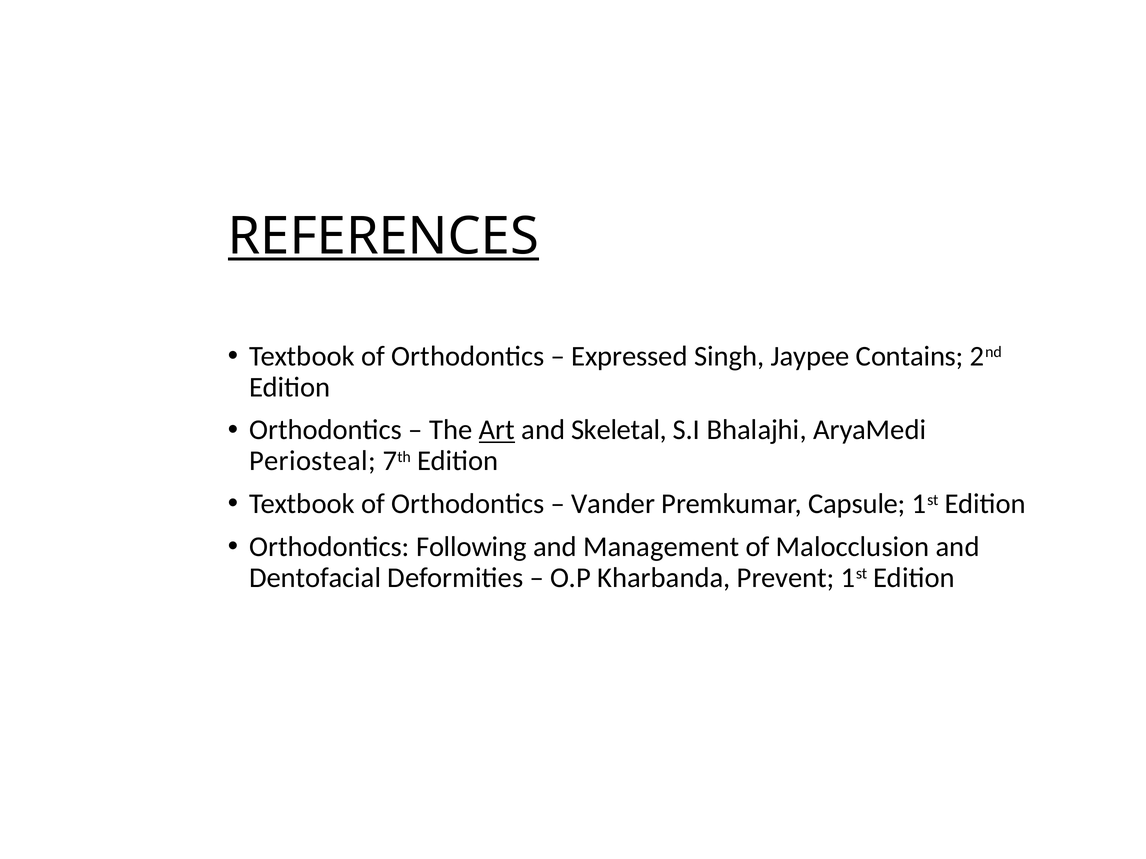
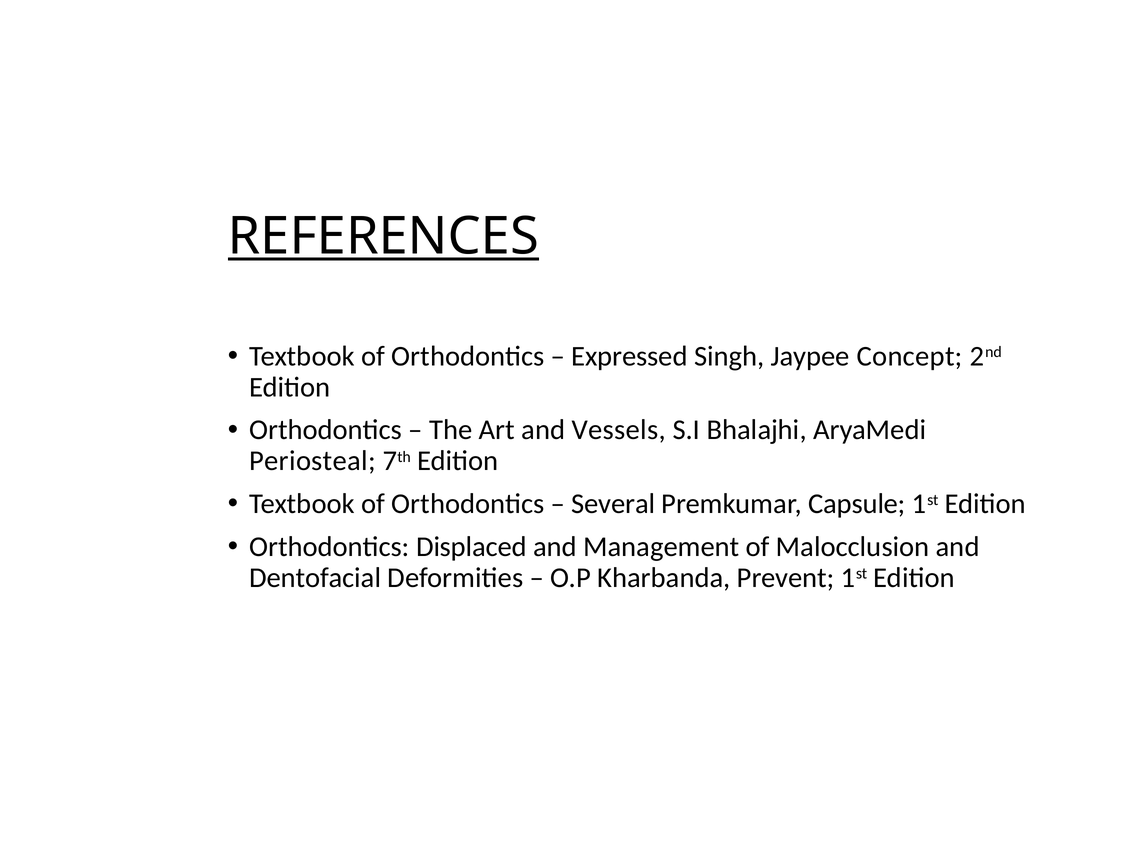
Contains: Contains -> Concept
Art underline: present -> none
Skeletal: Skeletal -> Vessels
Vander: Vander -> Several
Following: Following -> Displaced
